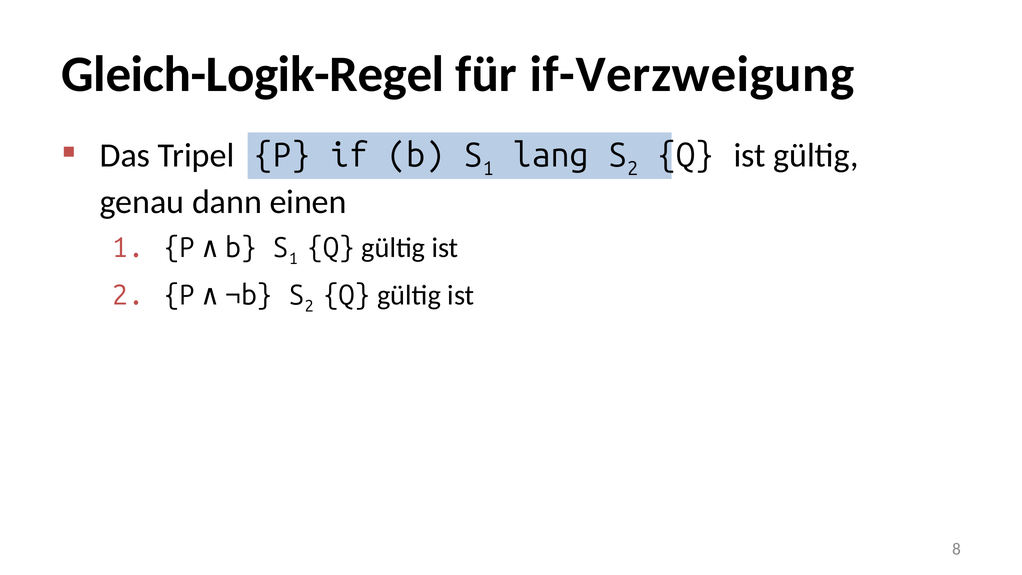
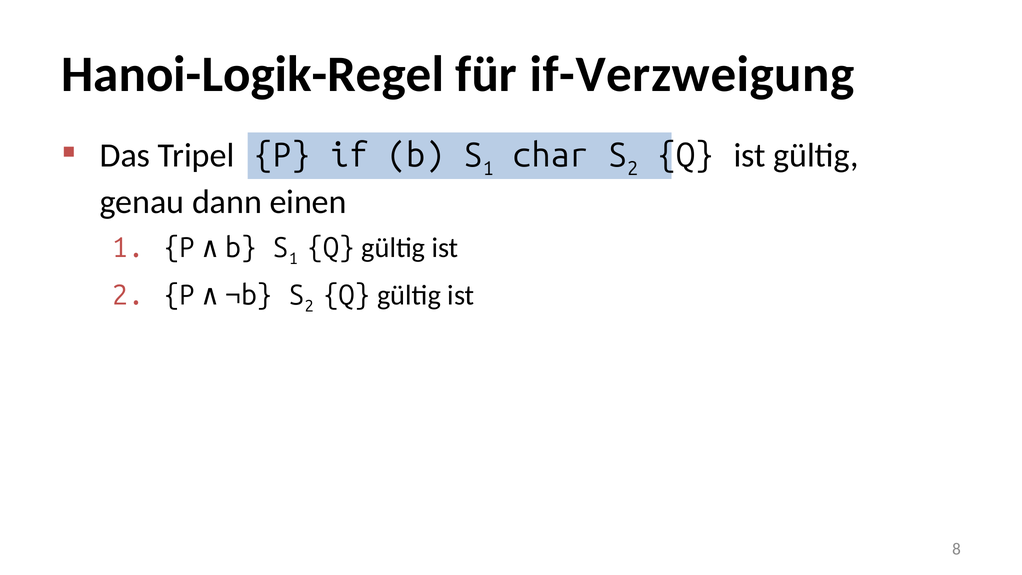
Gleich-Logik-Regel: Gleich-Logik-Regel -> Hanoi-Logik-Regel
lang: lang -> char
